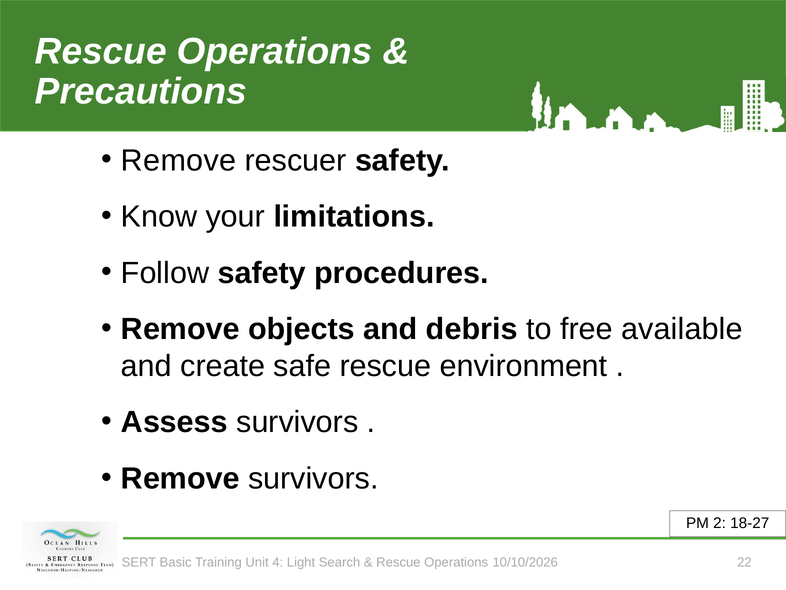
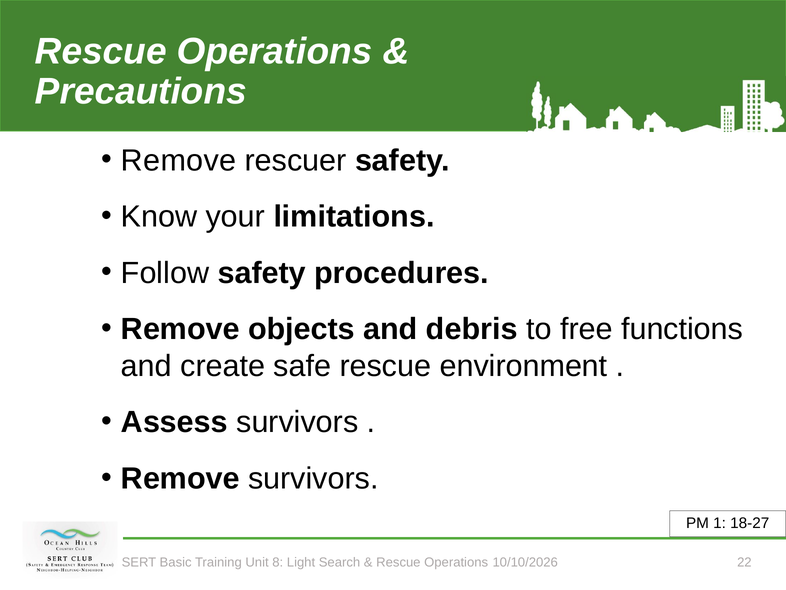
available: available -> functions
2: 2 -> 1
4: 4 -> 8
